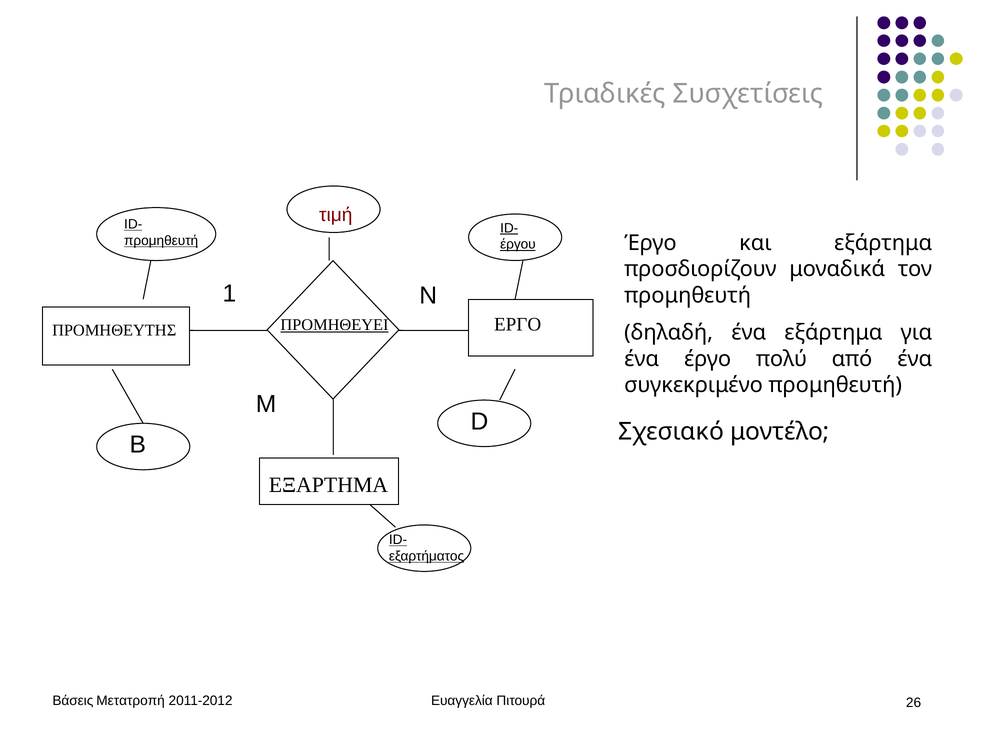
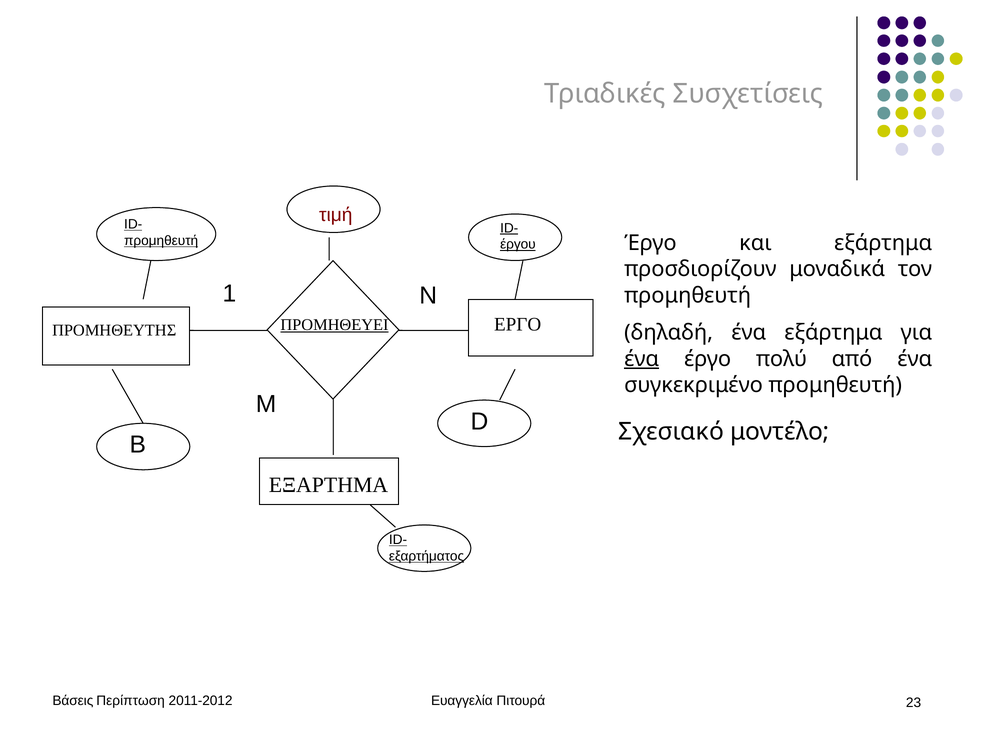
ένα at (642, 359) underline: none -> present
Μετατροπή: Μετατροπή -> Περίπτωση
26: 26 -> 23
